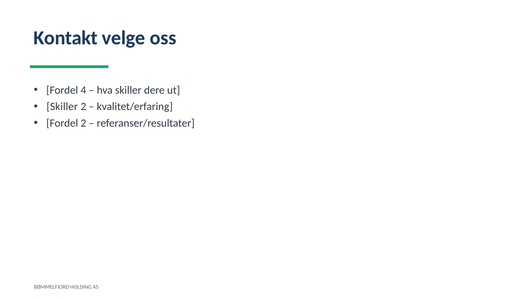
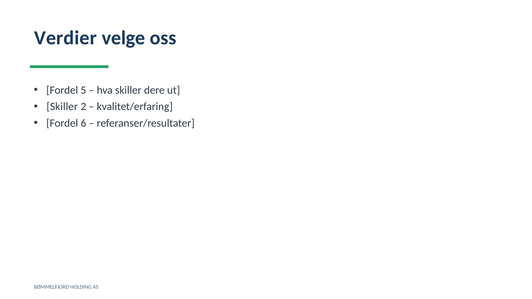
Kontakt: Kontakt -> Verdier
4: 4 -> 5
Fordel 2: 2 -> 6
